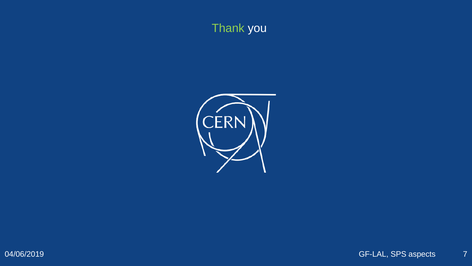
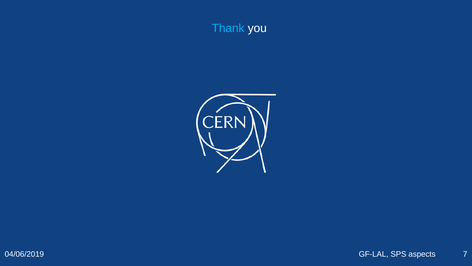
Thank colour: light green -> light blue
